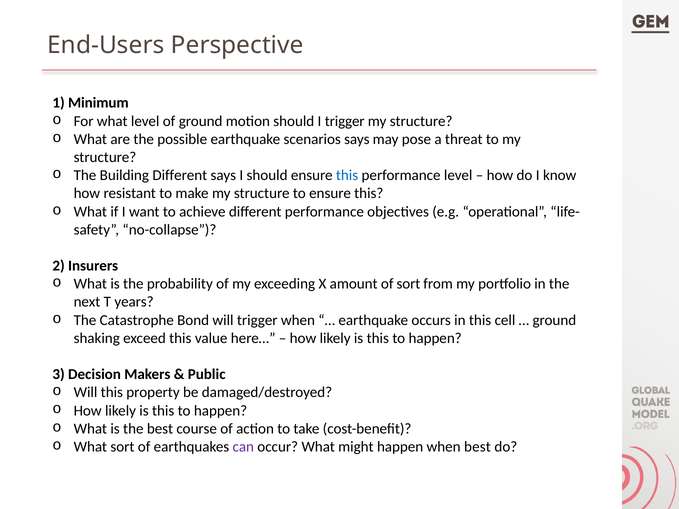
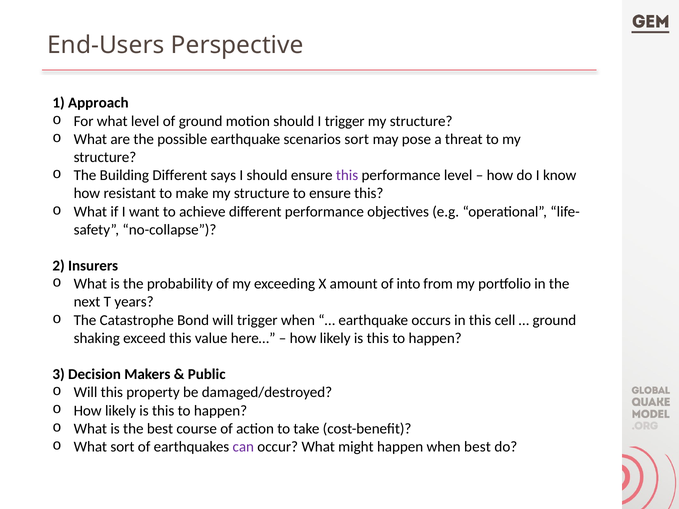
Minimum: Minimum -> Approach
scenarios says: says -> sort
this at (347, 175) colour: blue -> purple
of sort: sort -> into
